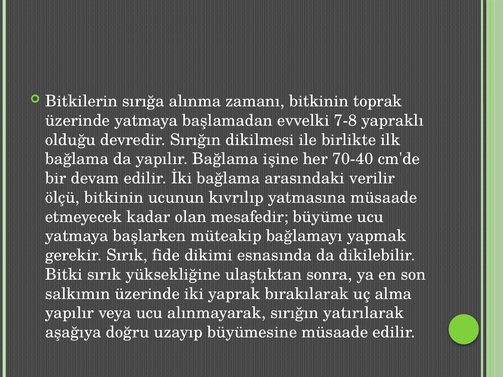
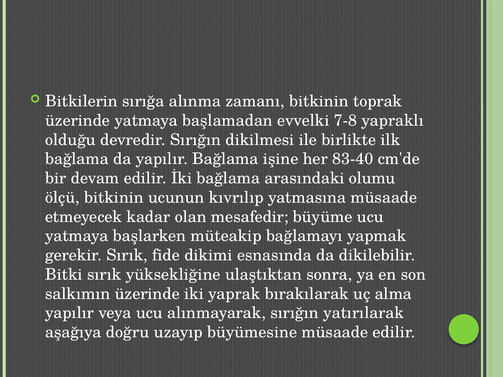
70-40: 70-40 -> 83-40
verilir: verilir -> olumu
